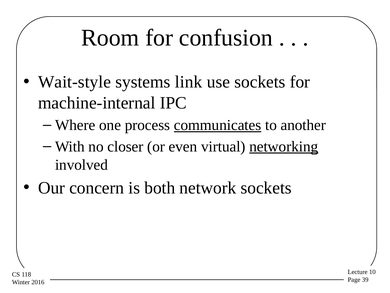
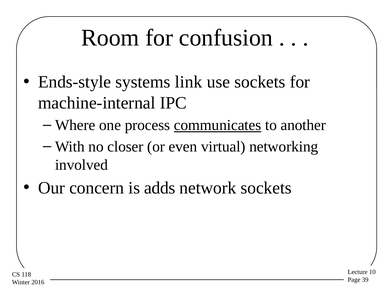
Wait-style: Wait-style -> Ends-style
networking underline: present -> none
both: both -> adds
